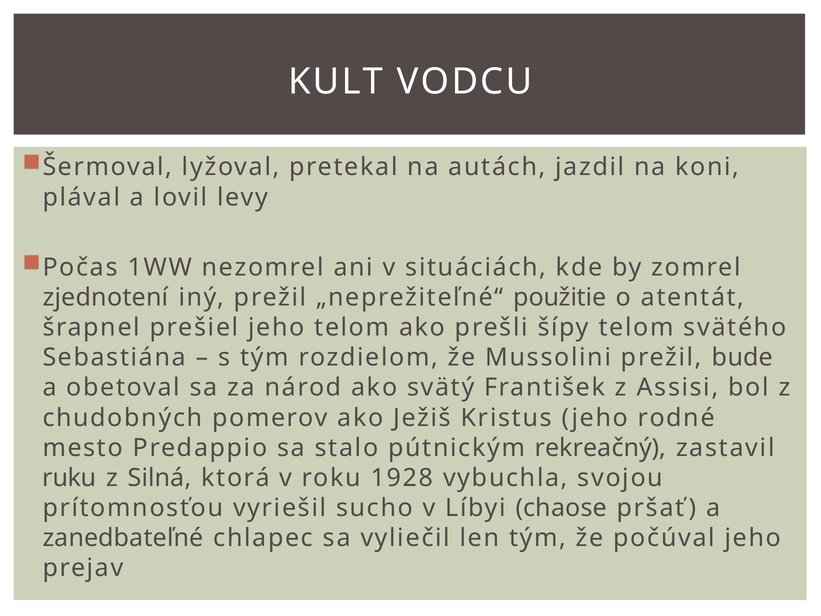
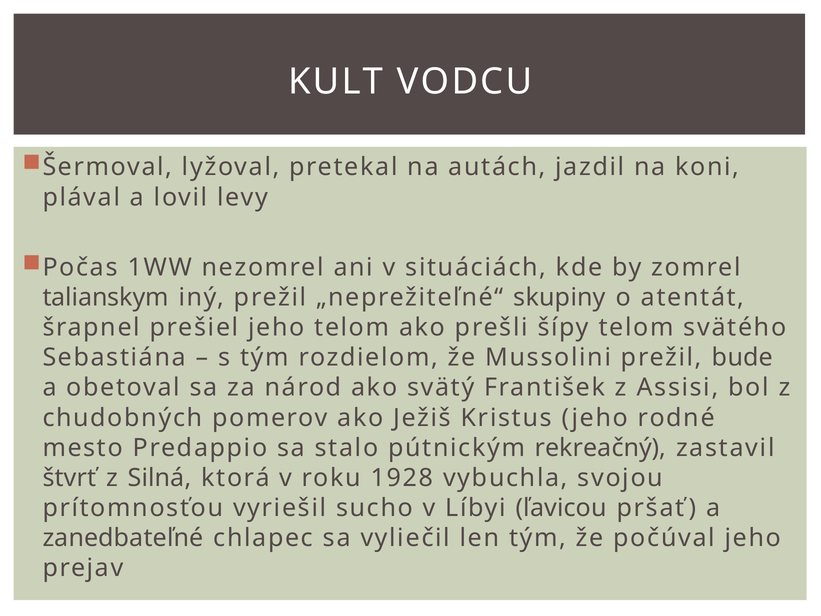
zjednotení: zjednotení -> talianskym
použitie: použitie -> skupiny
ruku: ruku -> štvrť
chaose: chaose -> ľavicou
